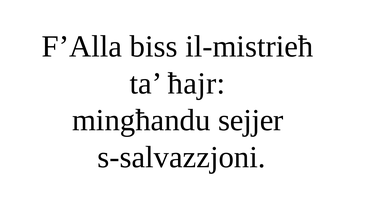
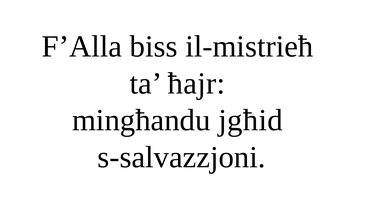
sejjer: sejjer -> jgħid
